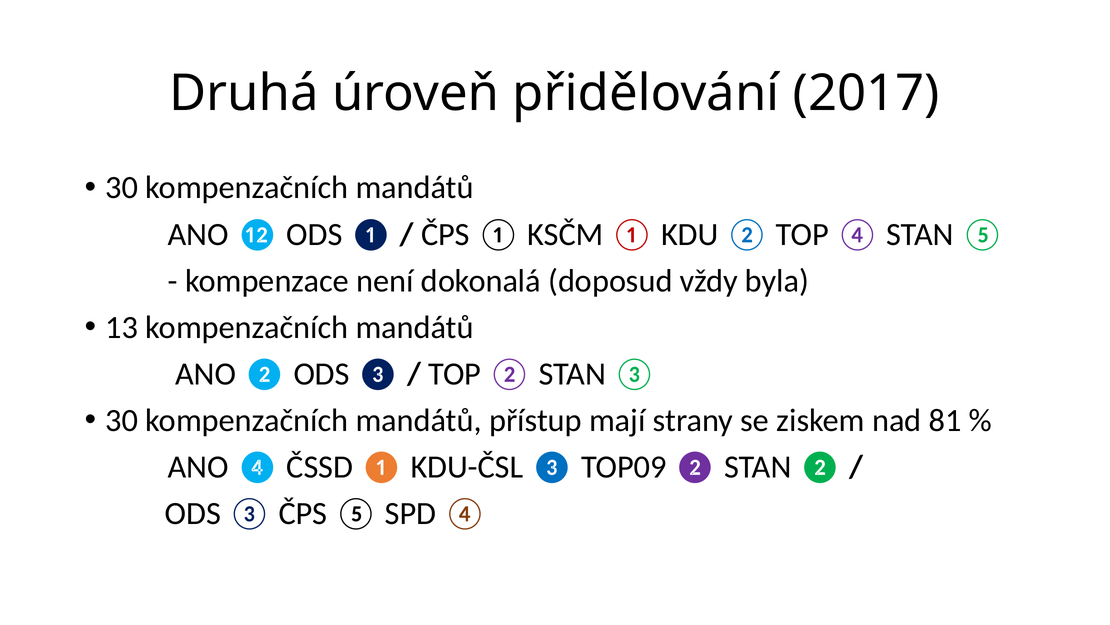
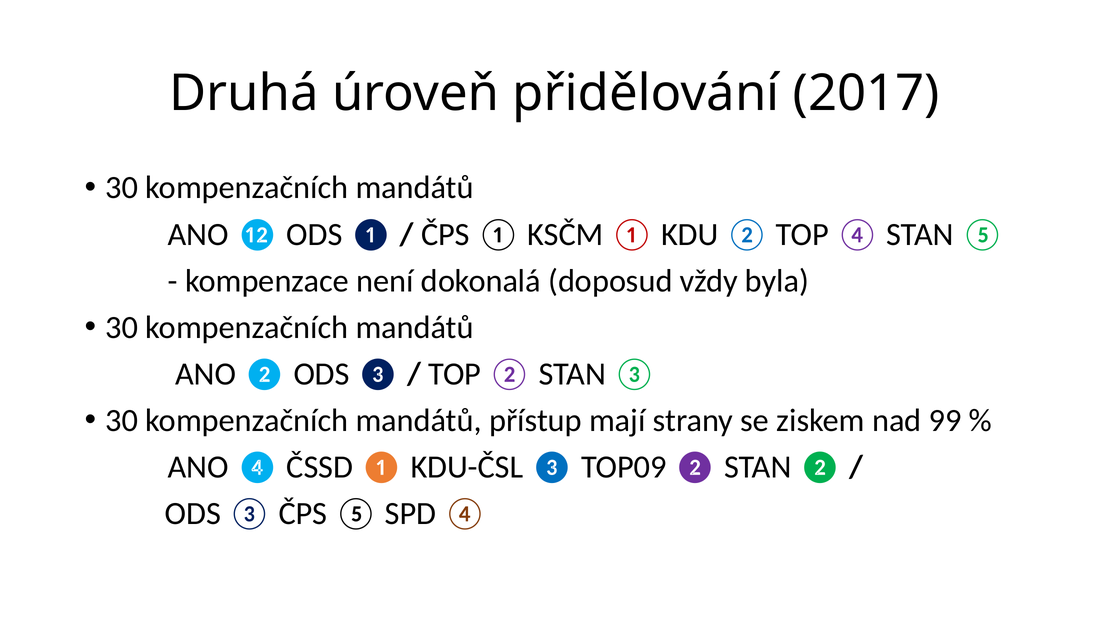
13 at (122, 327): 13 -> 30
81: 81 -> 99
